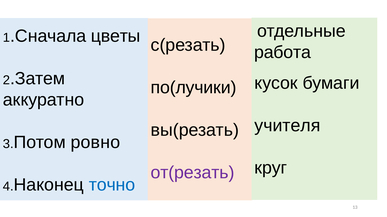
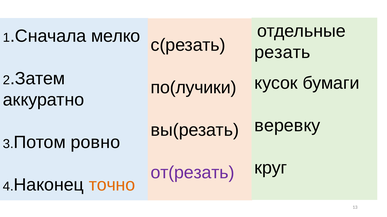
цветы: цветы -> мелко
работа: работа -> резать
учителя: учителя -> веревку
точно colour: blue -> orange
